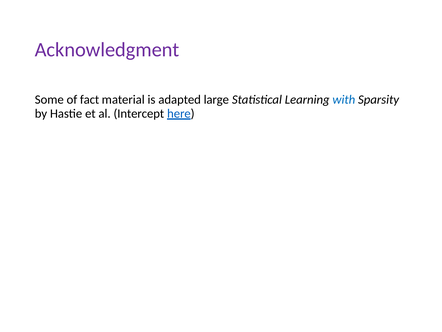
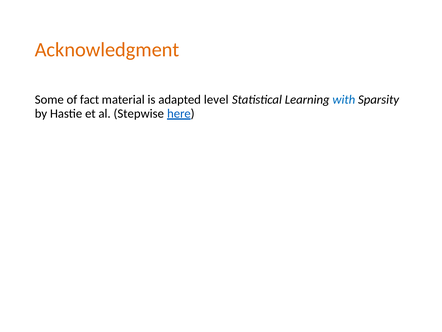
Acknowledgment colour: purple -> orange
large: large -> level
Intercept: Intercept -> Stepwise
